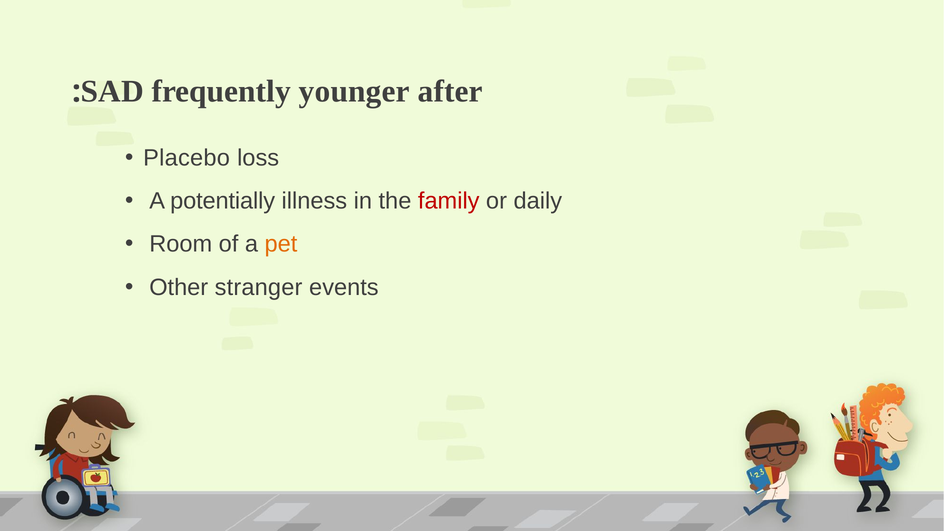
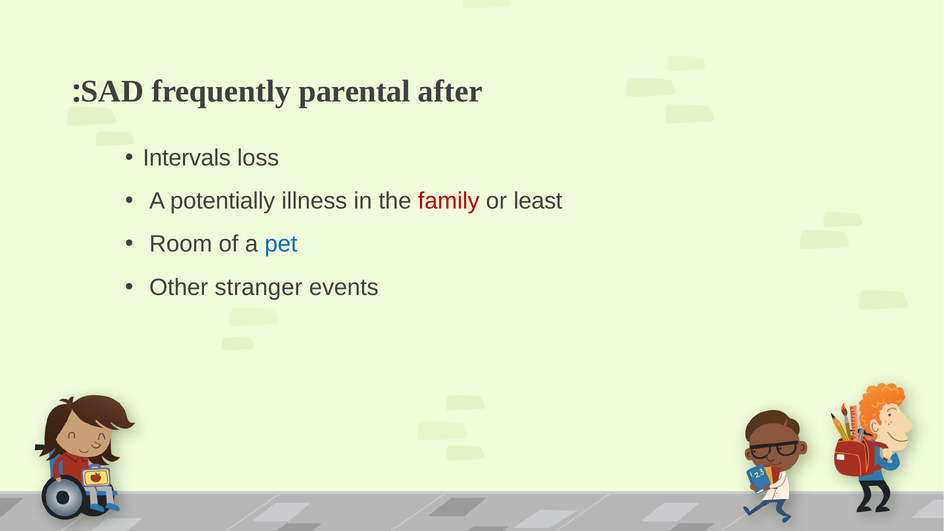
younger: younger -> parental
Placebo: Placebo -> Intervals
daily: daily -> least
pet colour: orange -> blue
